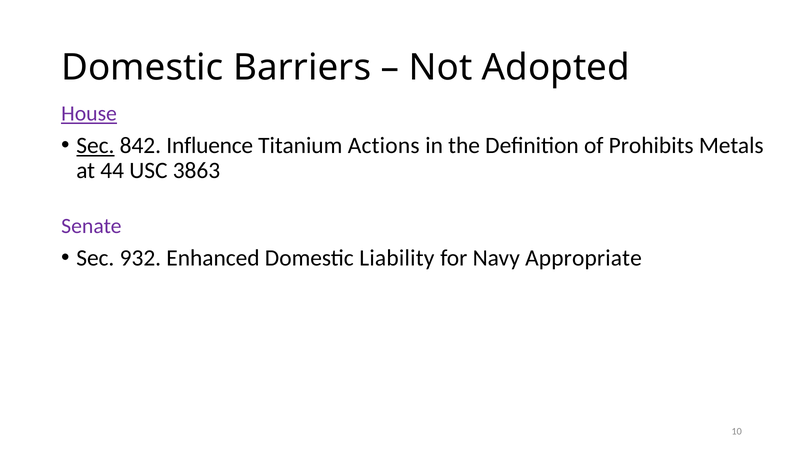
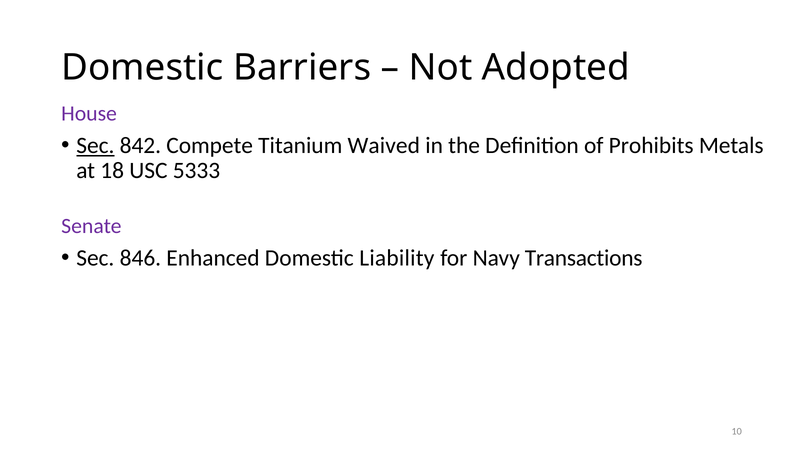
House underline: present -> none
Influence: Influence -> Compete
Actions: Actions -> Waived
44: 44 -> 18
3863: 3863 -> 5333
932: 932 -> 846
Appropriate: Appropriate -> Transactions
